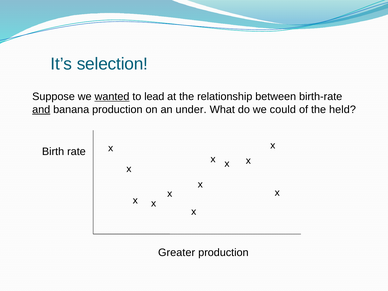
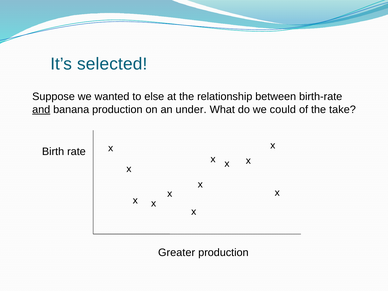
selection: selection -> selected
wanted underline: present -> none
lead: lead -> else
held: held -> take
